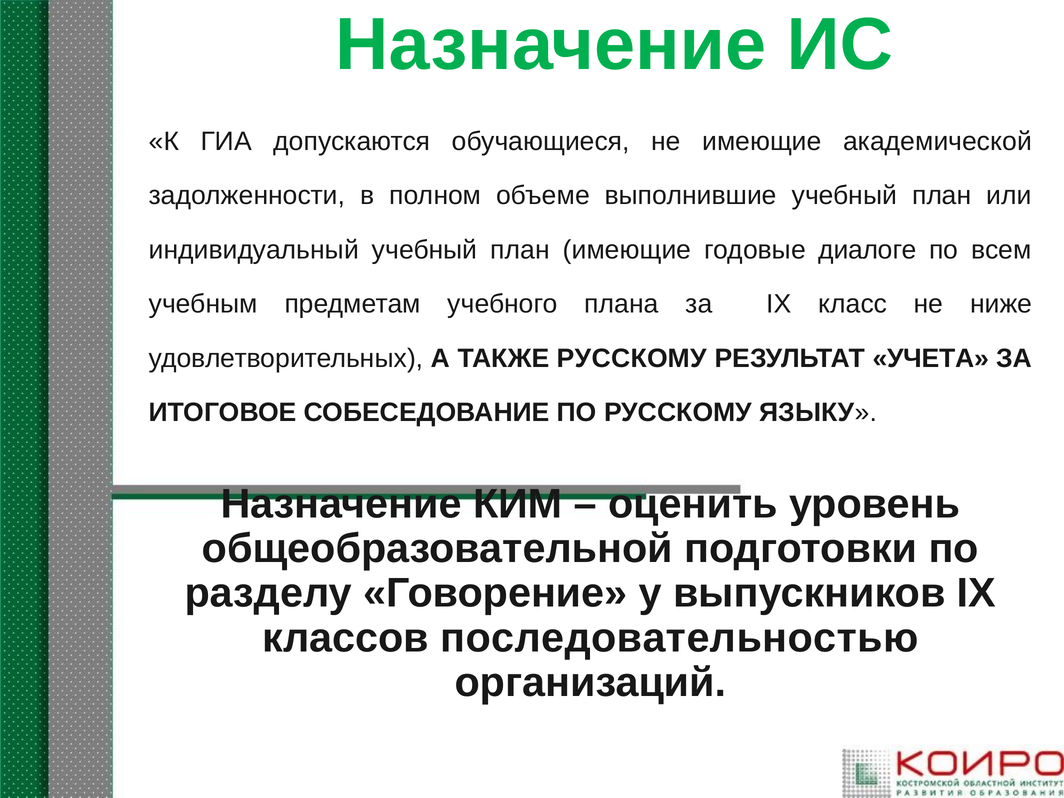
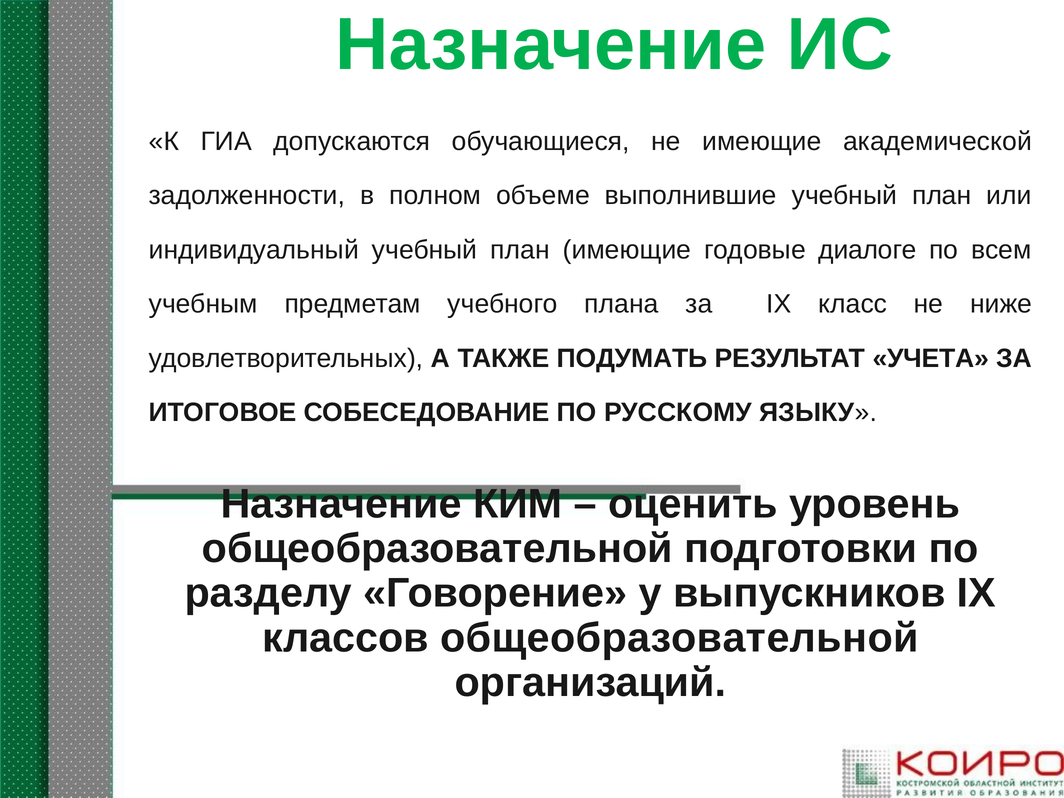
ТАКЖЕ РУССКОМУ: РУССКОМУ -> ПОДУМАТЬ
классов последовательностью: последовательностью -> общеобразовательной
